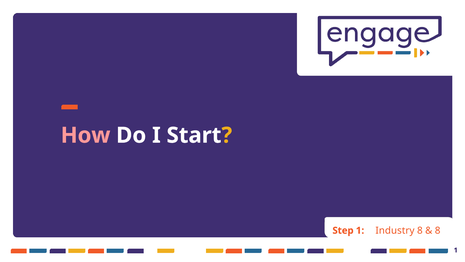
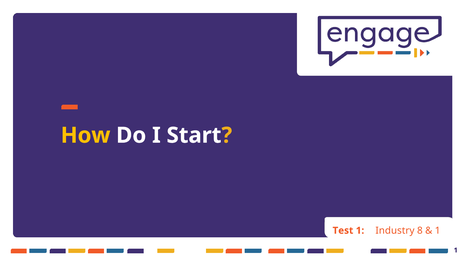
How colour: pink -> yellow
Step: Step -> Test
8 at (438, 230): 8 -> 1
